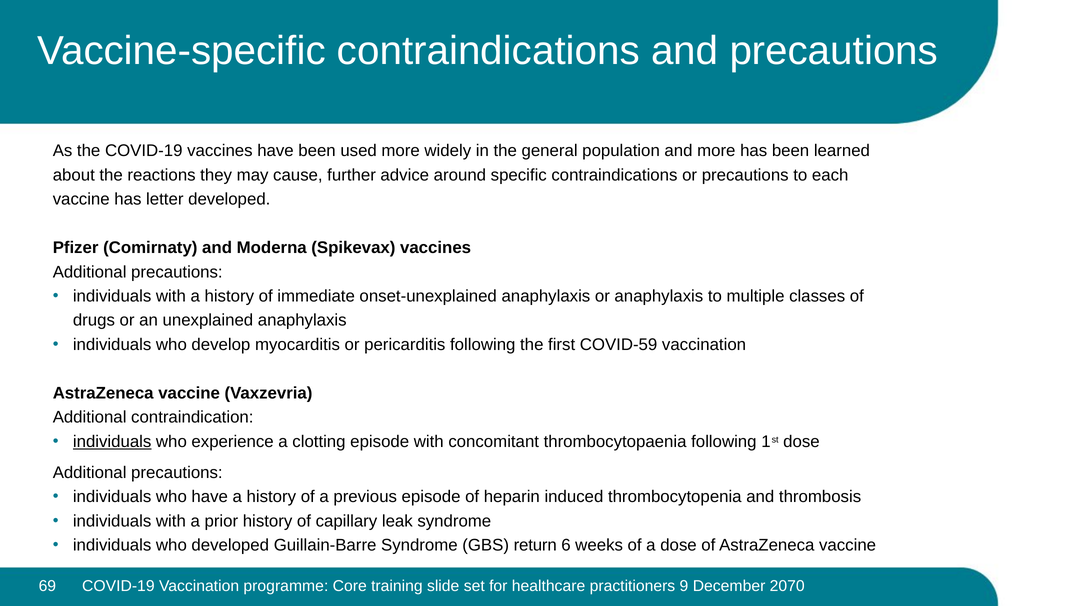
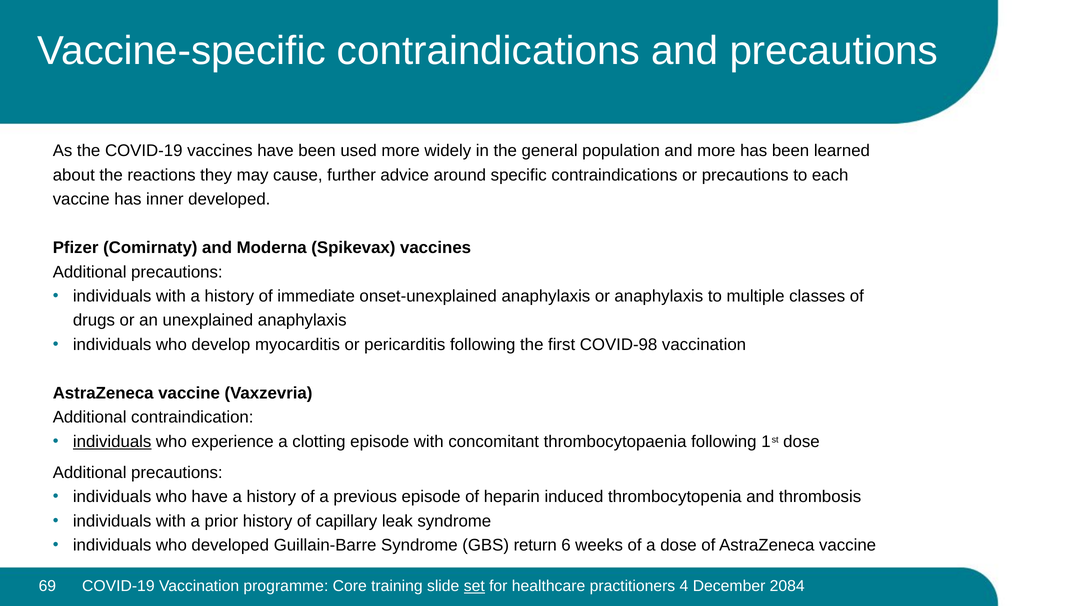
letter: letter -> inner
COVID-59: COVID-59 -> COVID-98
set underline: none -> present
9: 9 -> 4
2070: 2070 -> 2084
